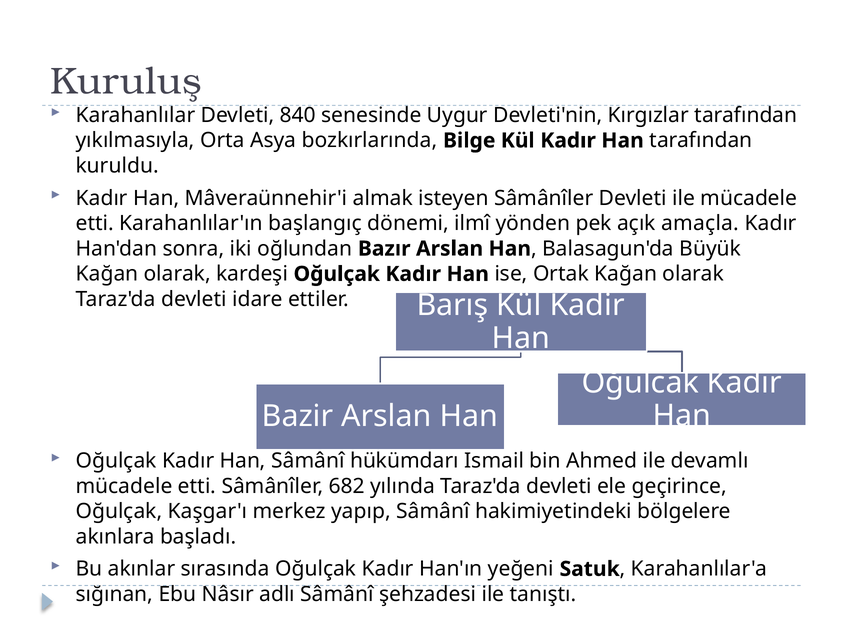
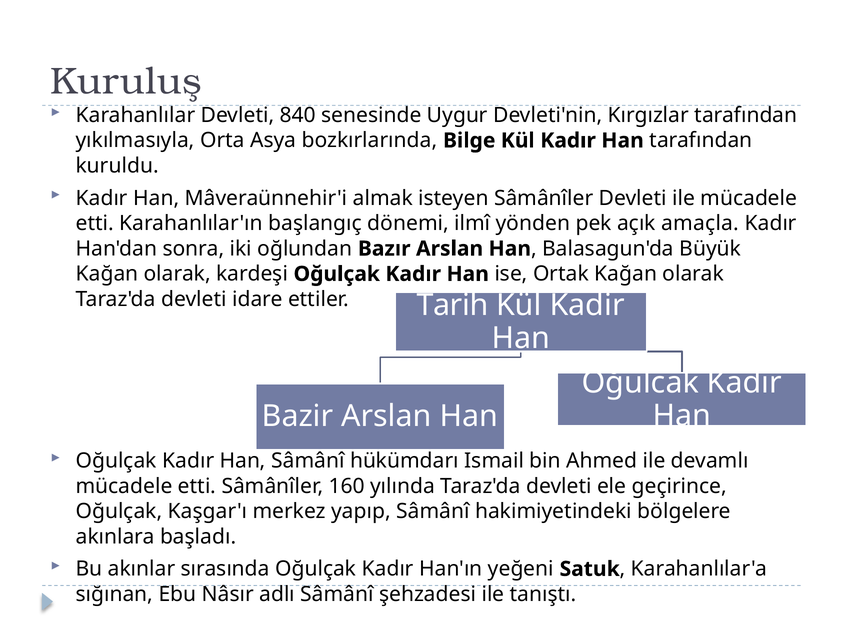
Barış: Barış -> Tarih
682: 682 -> 160
